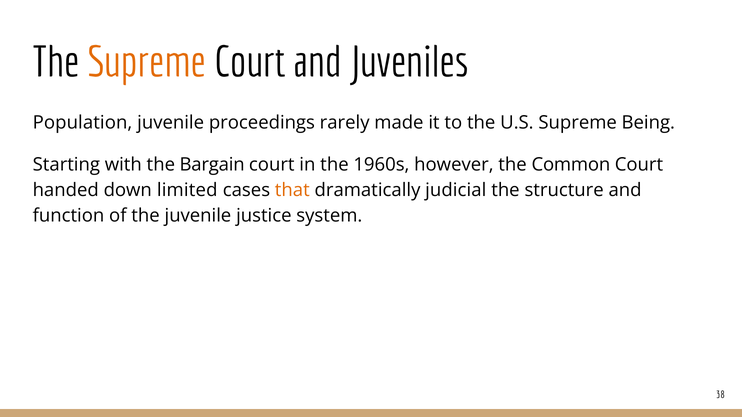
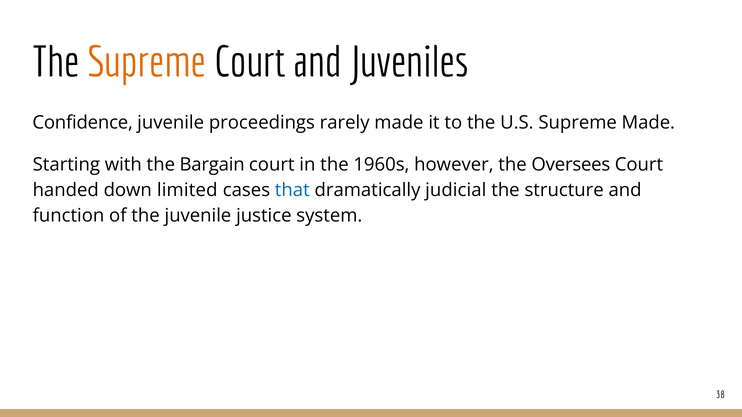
Population: Population -> Confidence
Supreme Being: Being -> Made
Common: Common -> Oversees
that colour: orange -> blue
